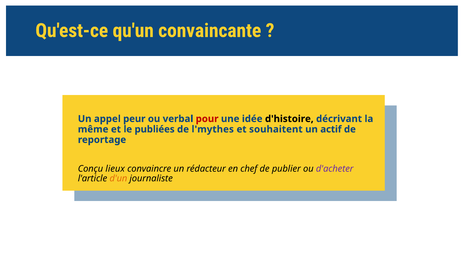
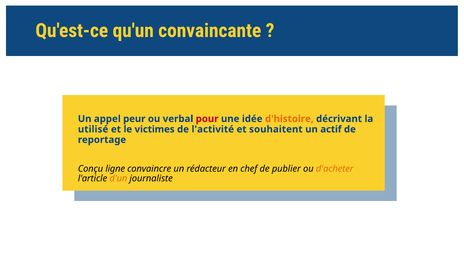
d'histoire colour: black -> orange
même: même -> utilisé
publiées: publiées -> victimes
l'mythes: l'mythes -> l'activité
lieux: lieux -> ligne
d'acheter colour: purple -> orange
